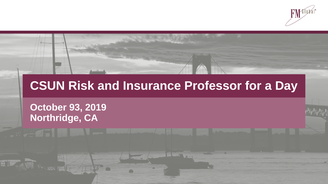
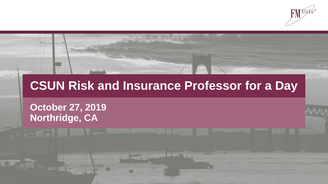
93: 93 -> 27
